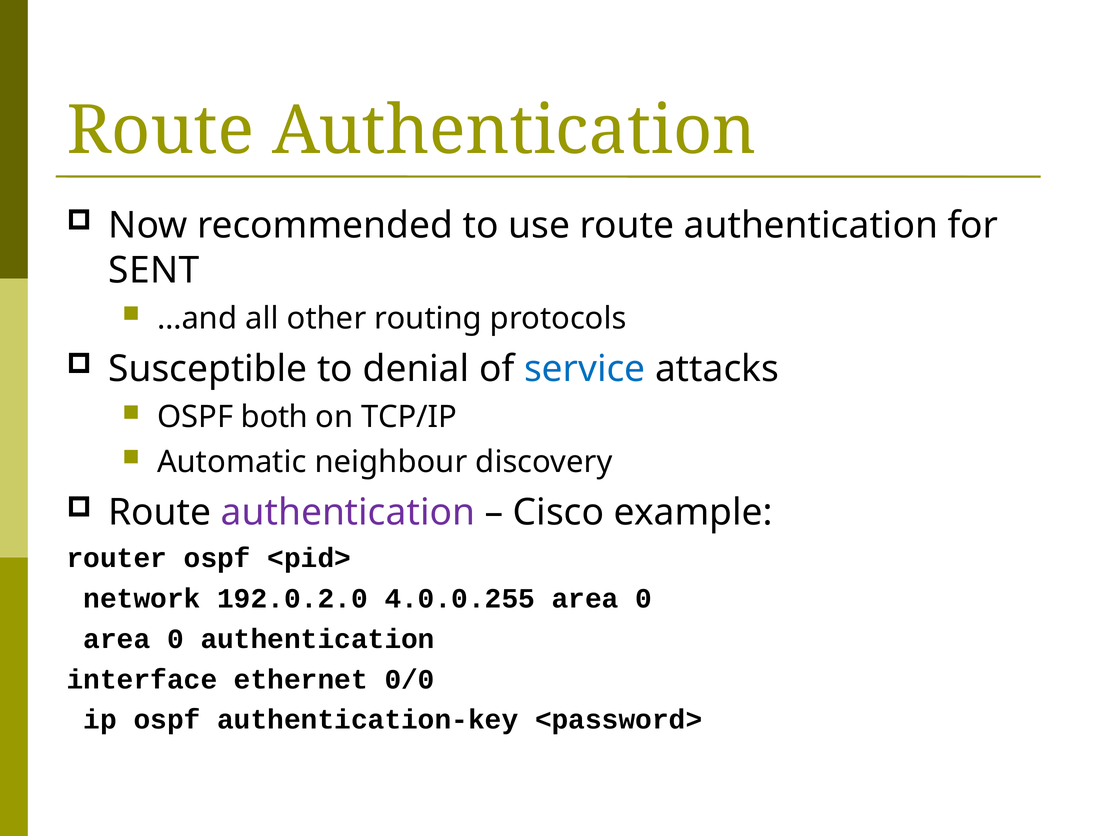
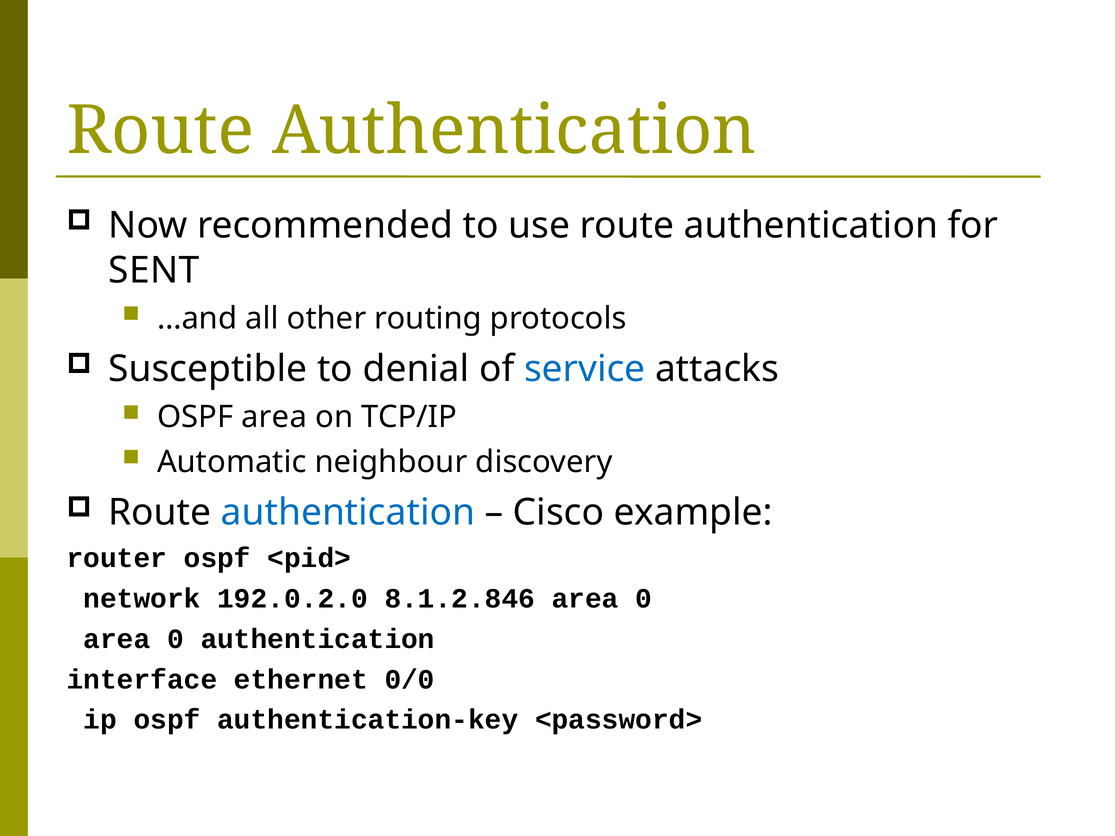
OSPF both: both -> area
authentication at (348, 513) colour: purple -> blue
4.0.0.255: 4.0.0.255 -> 8.1.2.846
